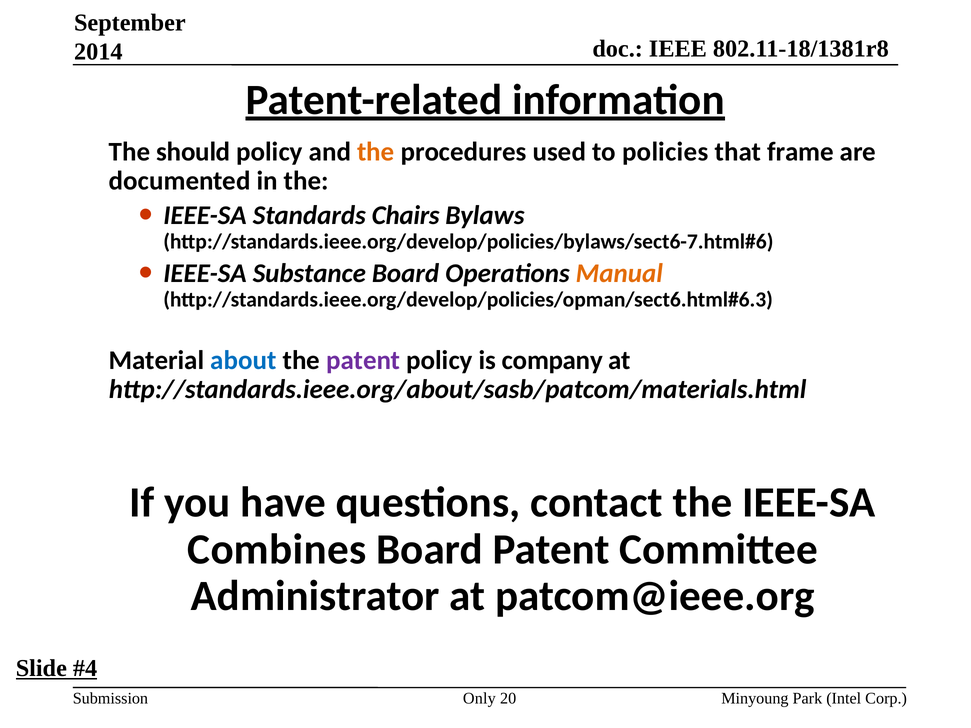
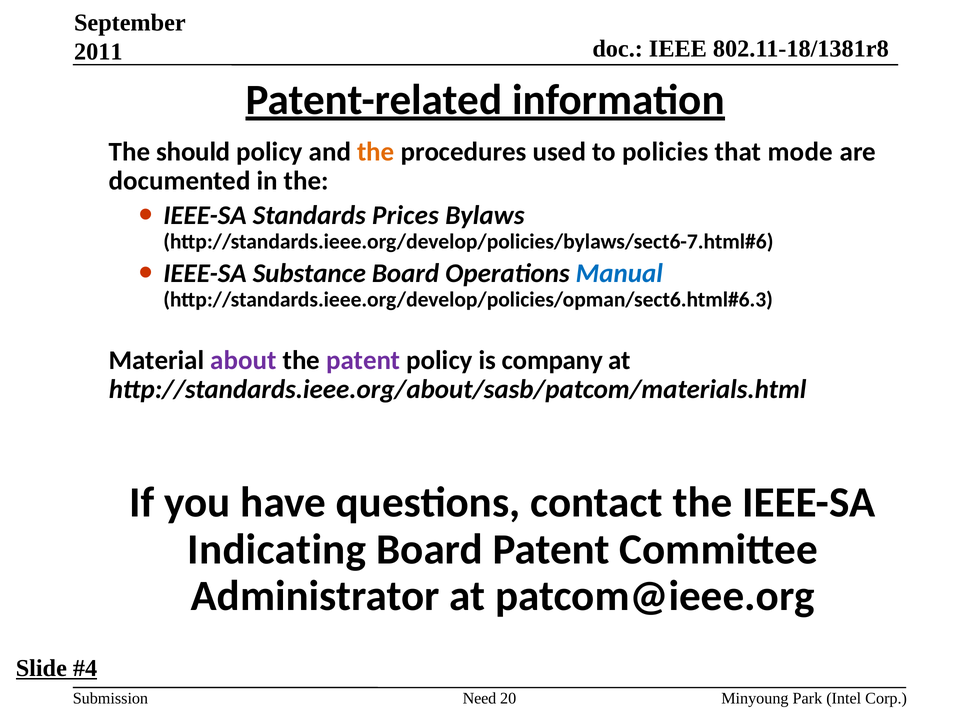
2014: 2014 -> 2011
frame: frame -> mode
Chairs: Chairs -> Prices
Manual colour: orange -> blue
about colour: blue -> purple
Combines: Combines -> Indicating
Only: Only -> Need
